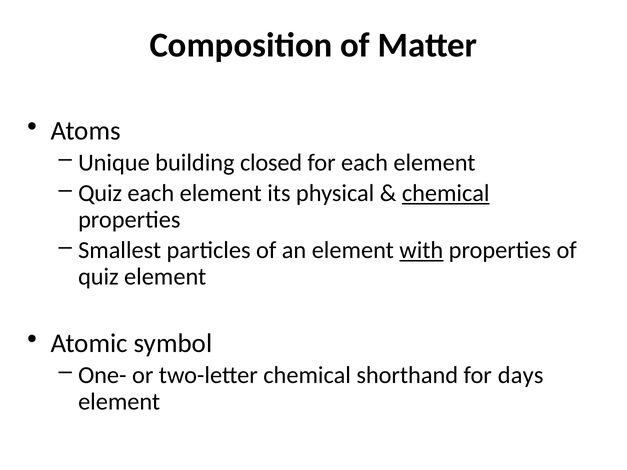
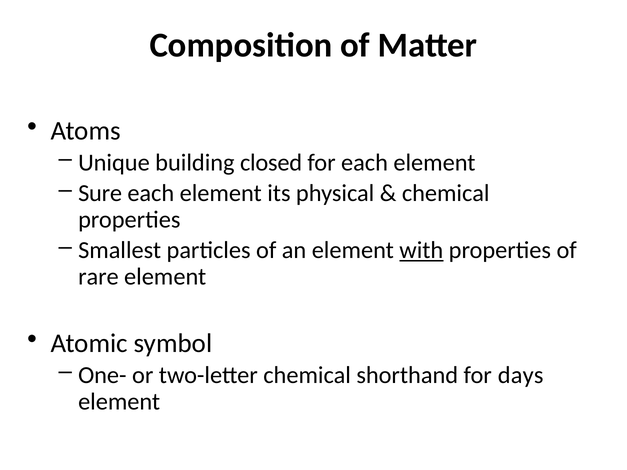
Quiz at (100, 194): Quiz -> Sure
chemical at (446, 194) underline: present -> none
quiz at (98, 277): quiz -> rare
